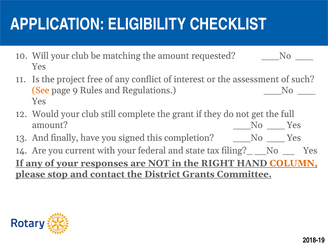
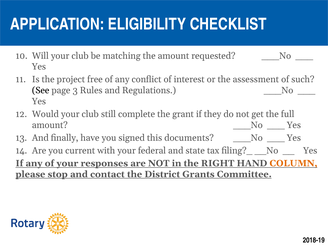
See colour: orange -> black
9: 9 -> 3
completion: completion -> documents
